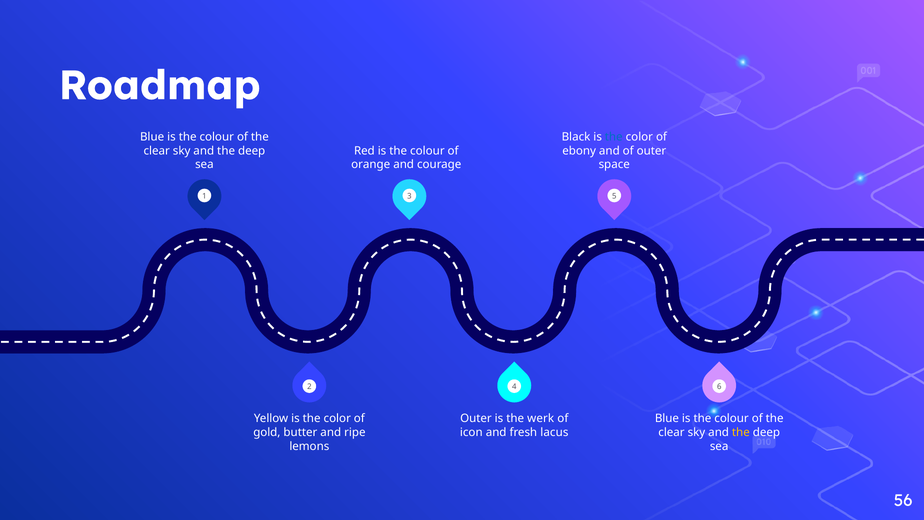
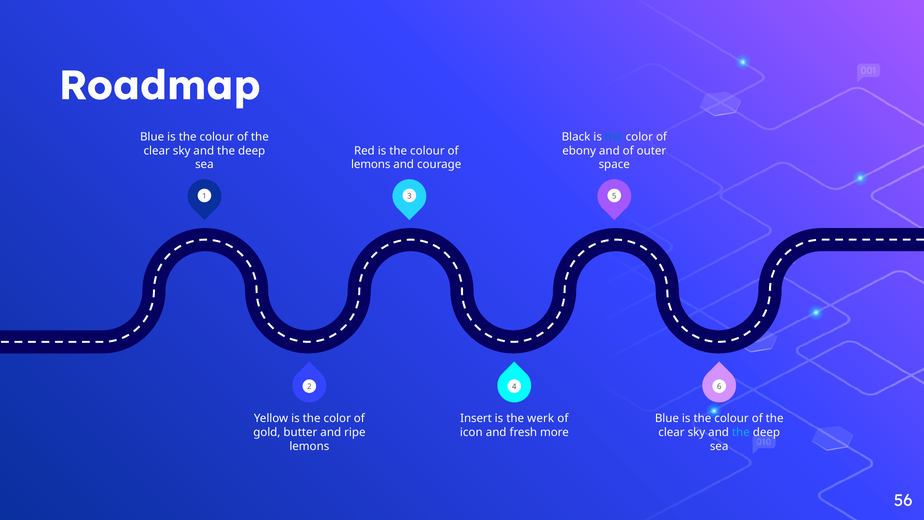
orange at (371, 165): orange -> lemons
Outer at (476, 418): Outer -> Insert
lacus: lacus -> more
the at (741, 432) colour: yellow -> light blue
